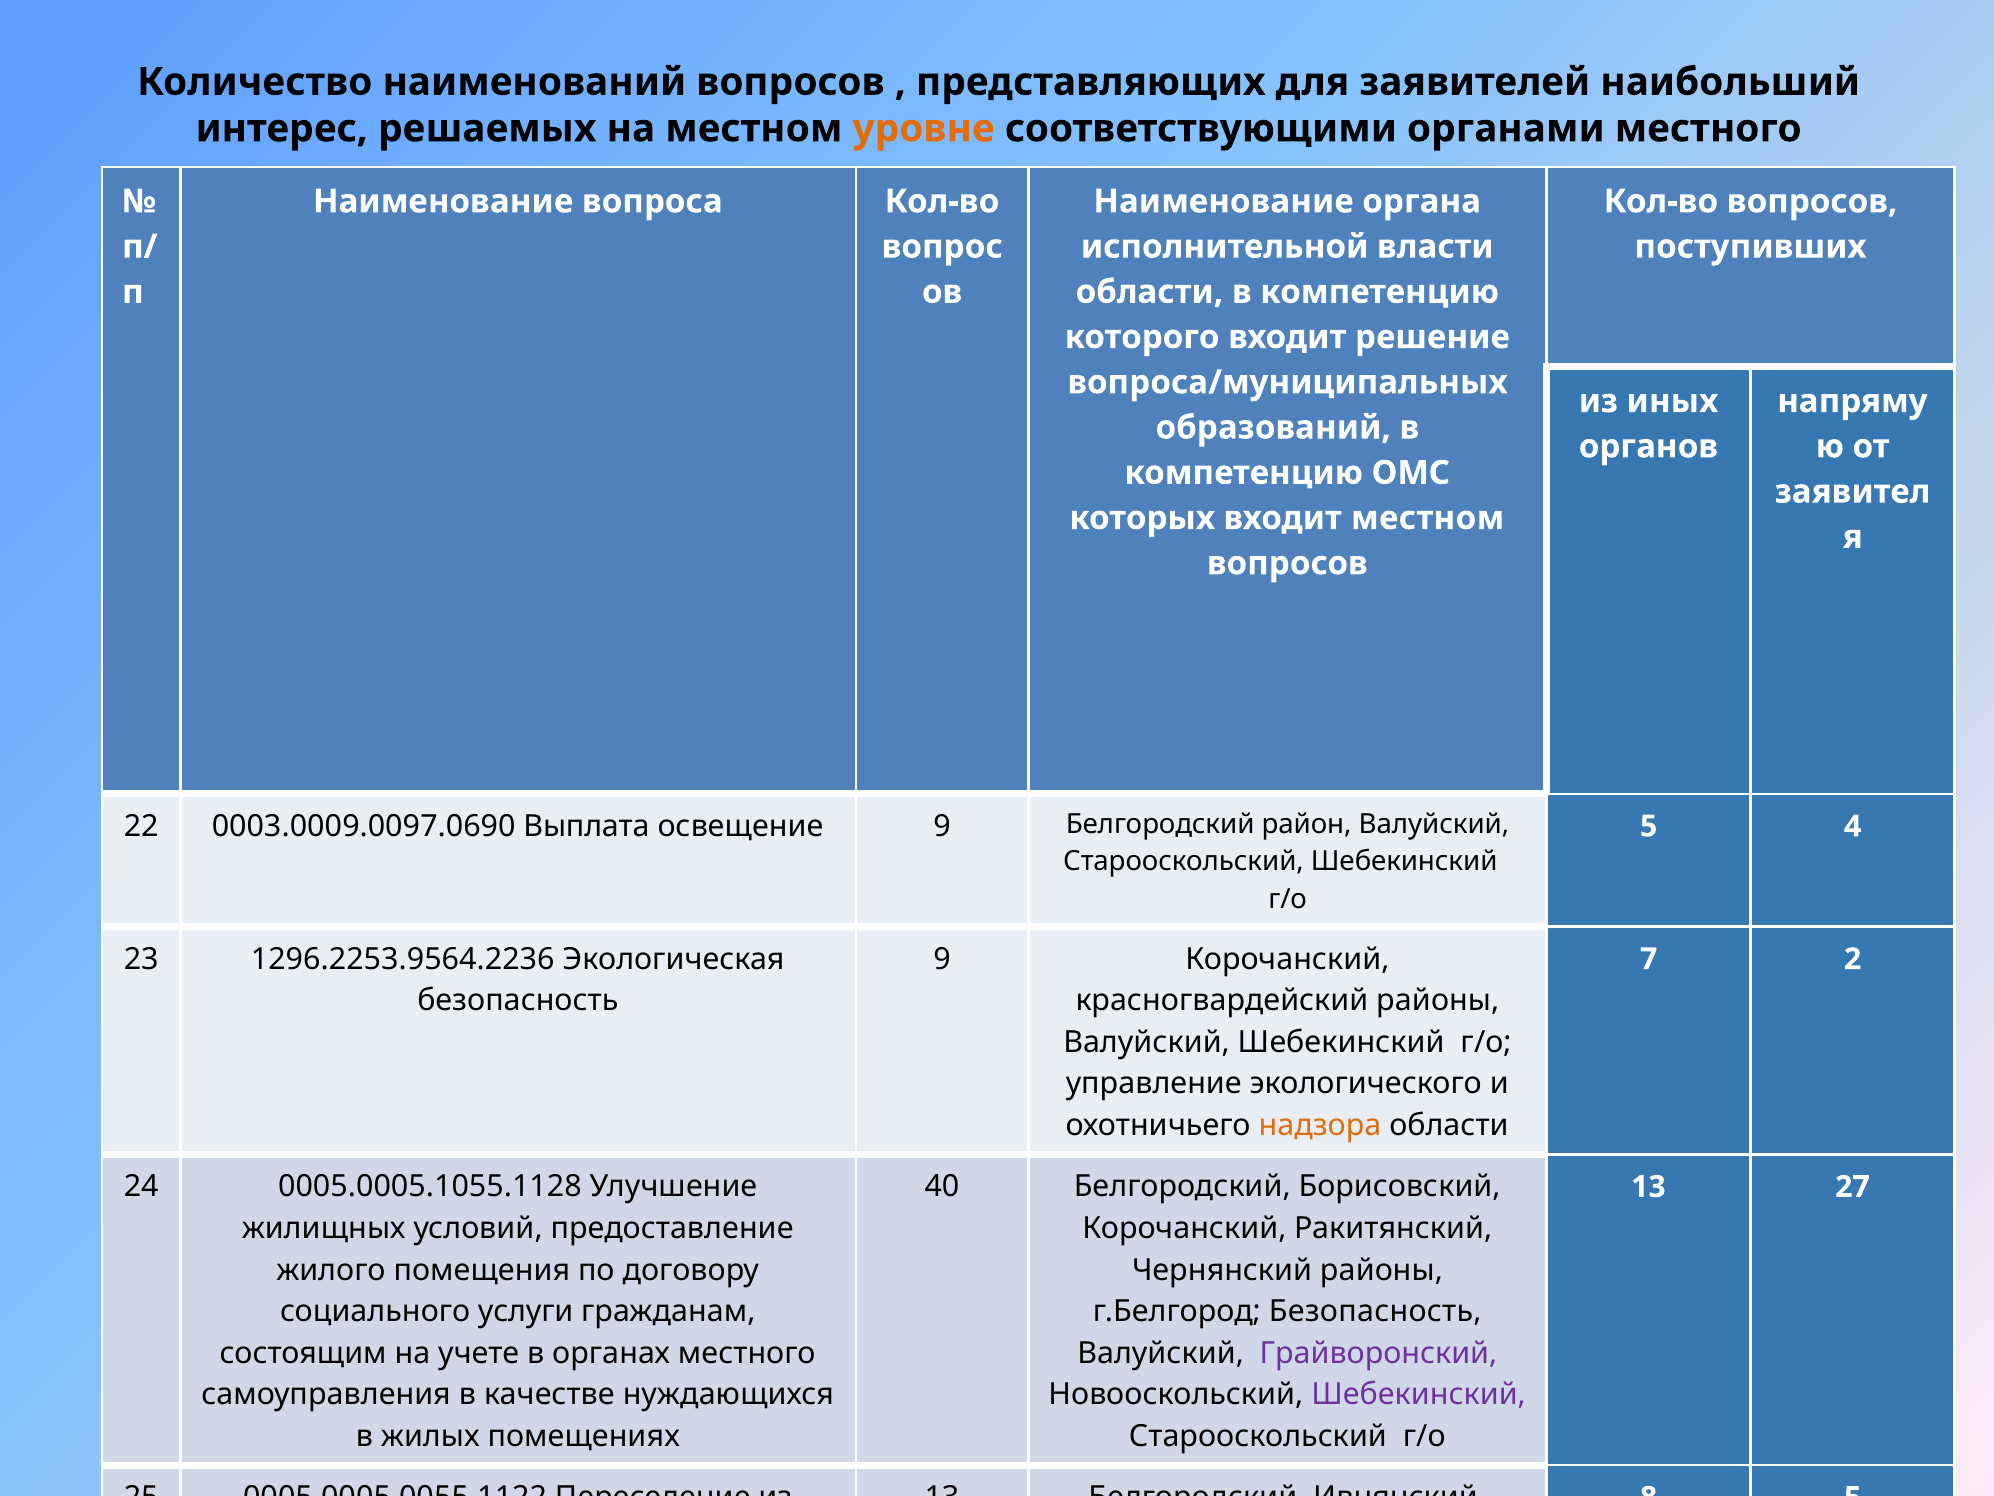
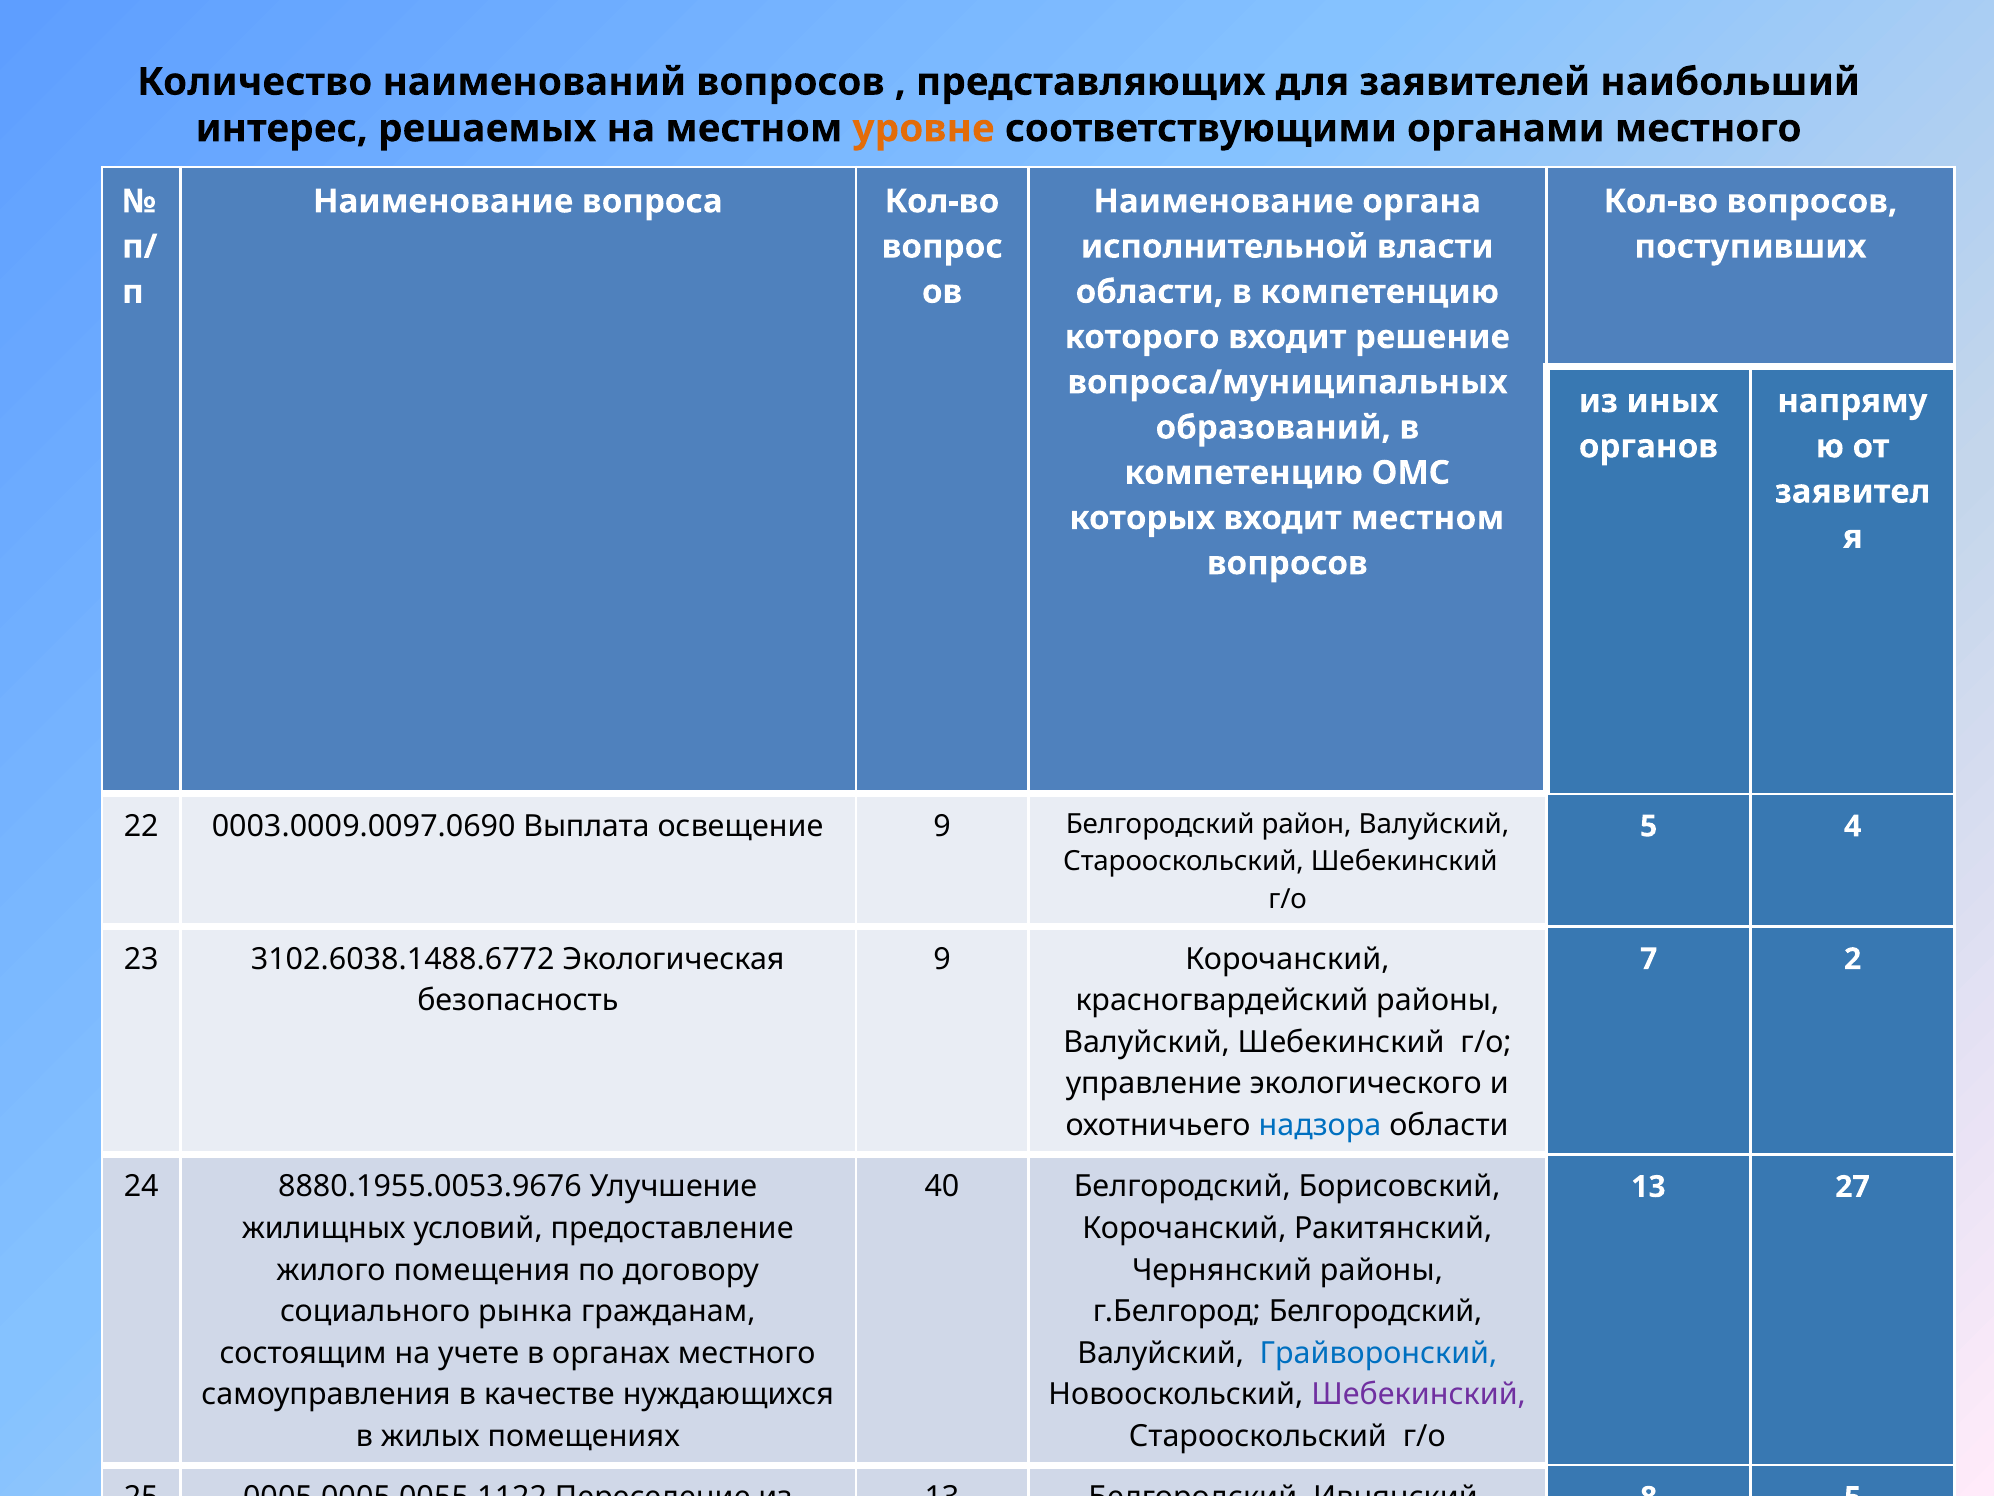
1296.2253.9564.2236: 1296.2253.9564.2236 -> 3102.6038.1488.6772
надзора colour: orange -> blue
0005.0005.1055.1128: 0005.0005.1055.1128 -> 8880.1955.0053.9676
услуги: услуги -> рынка
г.Белгород Безопасность: Безопасность -> Белгородский
Грайворонский colour: purple -> blue
